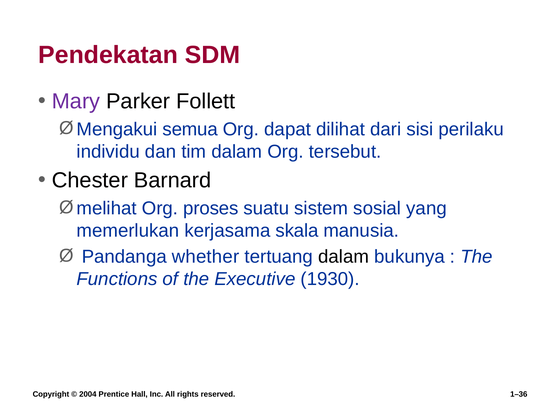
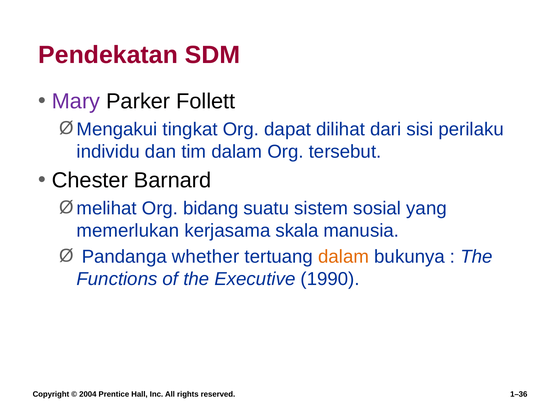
semua: semua -> tingkat
proses: proses -> bidang
dalam at (344, 257) colour: black -> orange
1930: 1930 -> 1990
